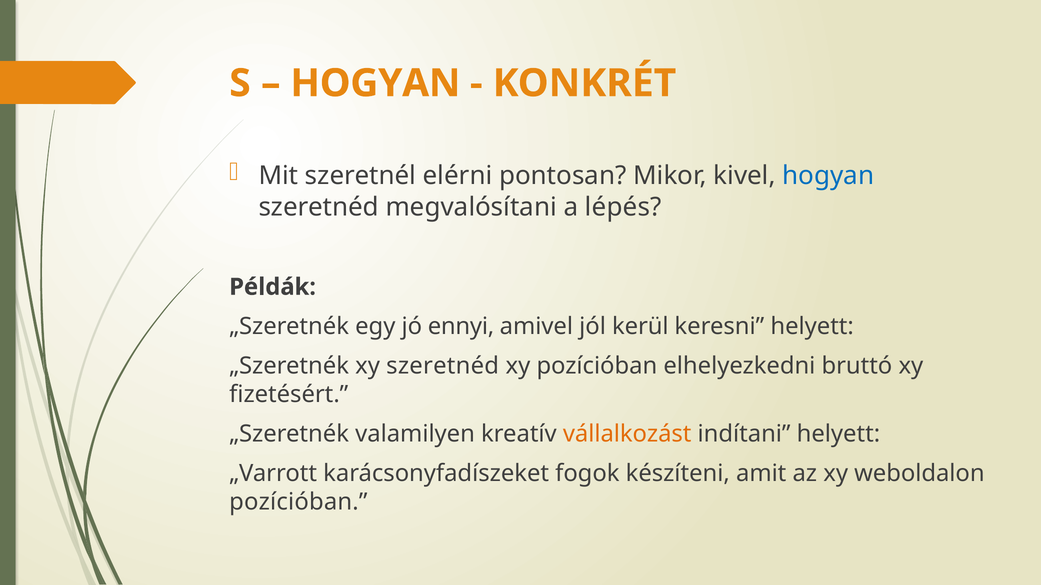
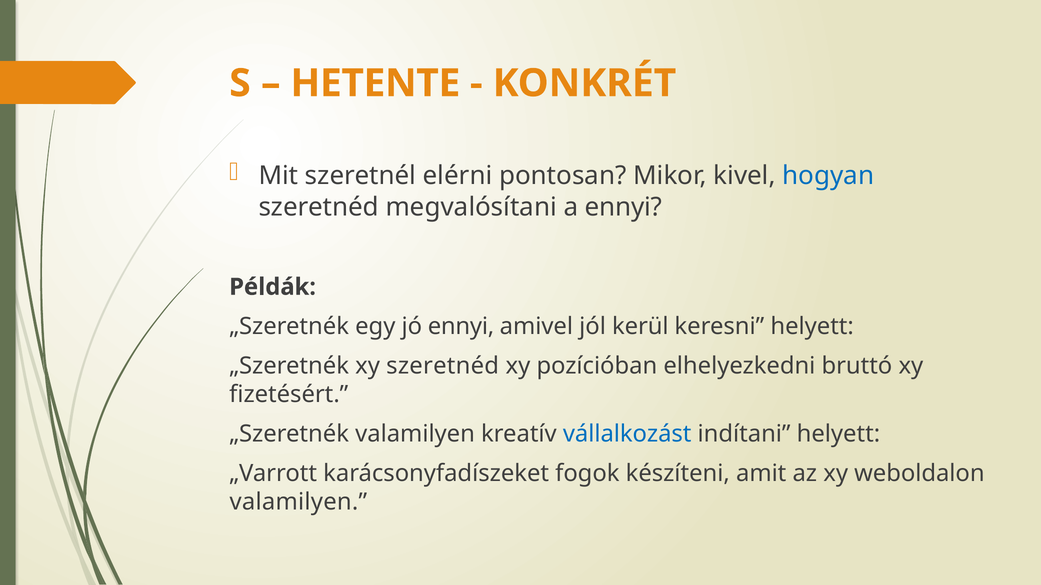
HOGYAN at (375, 83): HOGYAN -> HETENTE
a lépés: lépés -> ennyi
vállalkozást colour: orange -> blue
pozícióban at (298, 502): pozícióban -> valamilyen
